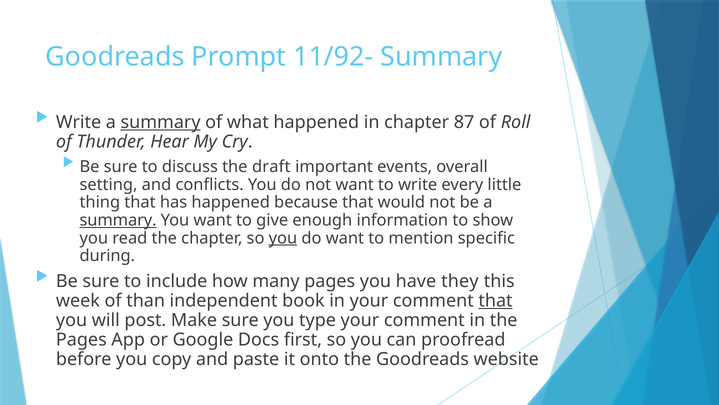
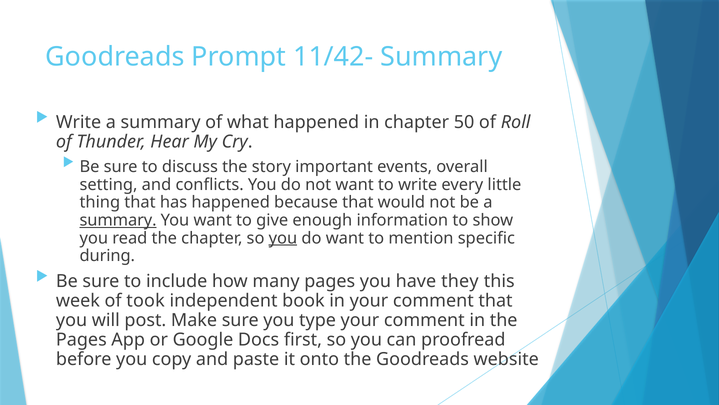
11/92-: 11/92- -> 11/42-
summary at (161, 122) underline: present -> none
87: 87 -> 50
draft: draft -> story
than: than -> took
that at (496, 300) underline: present -> none
